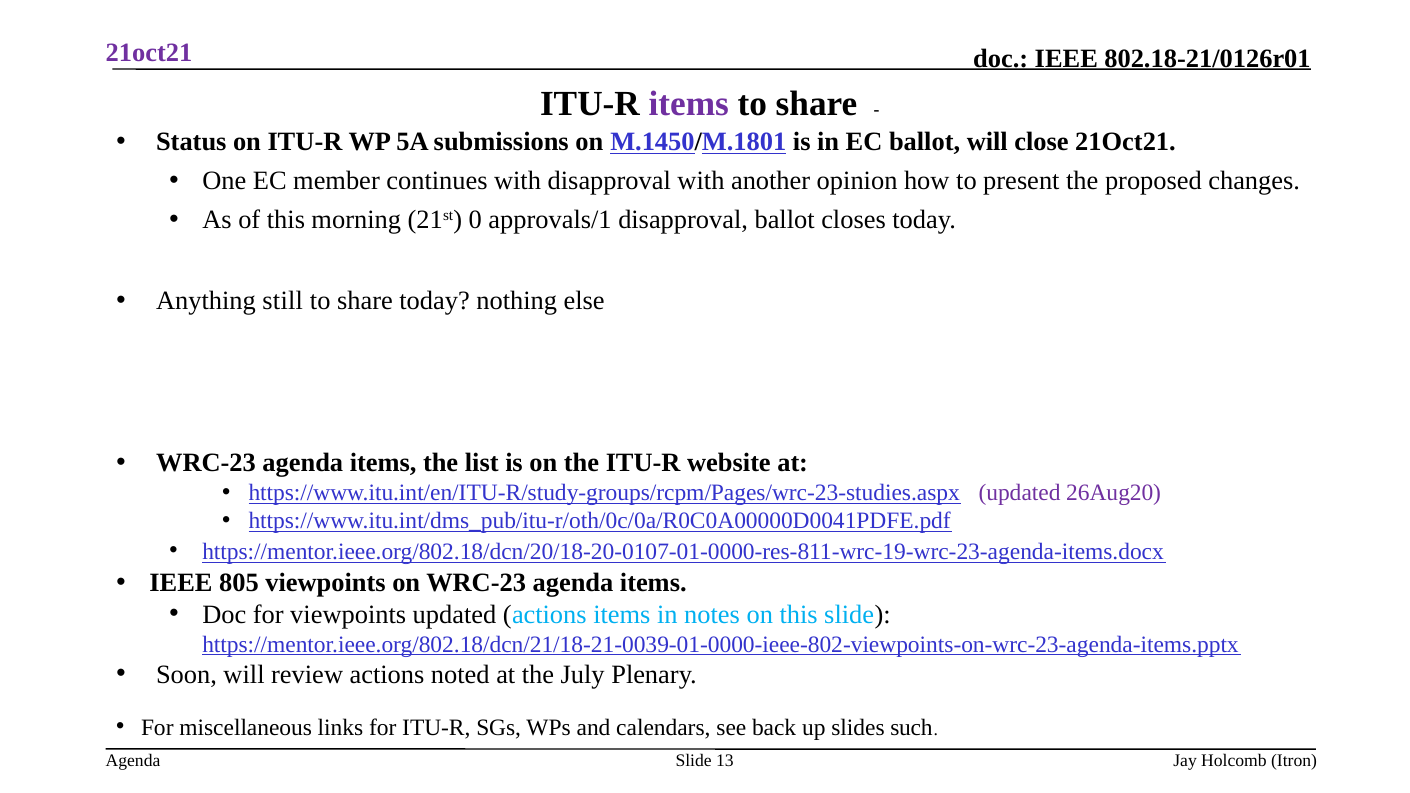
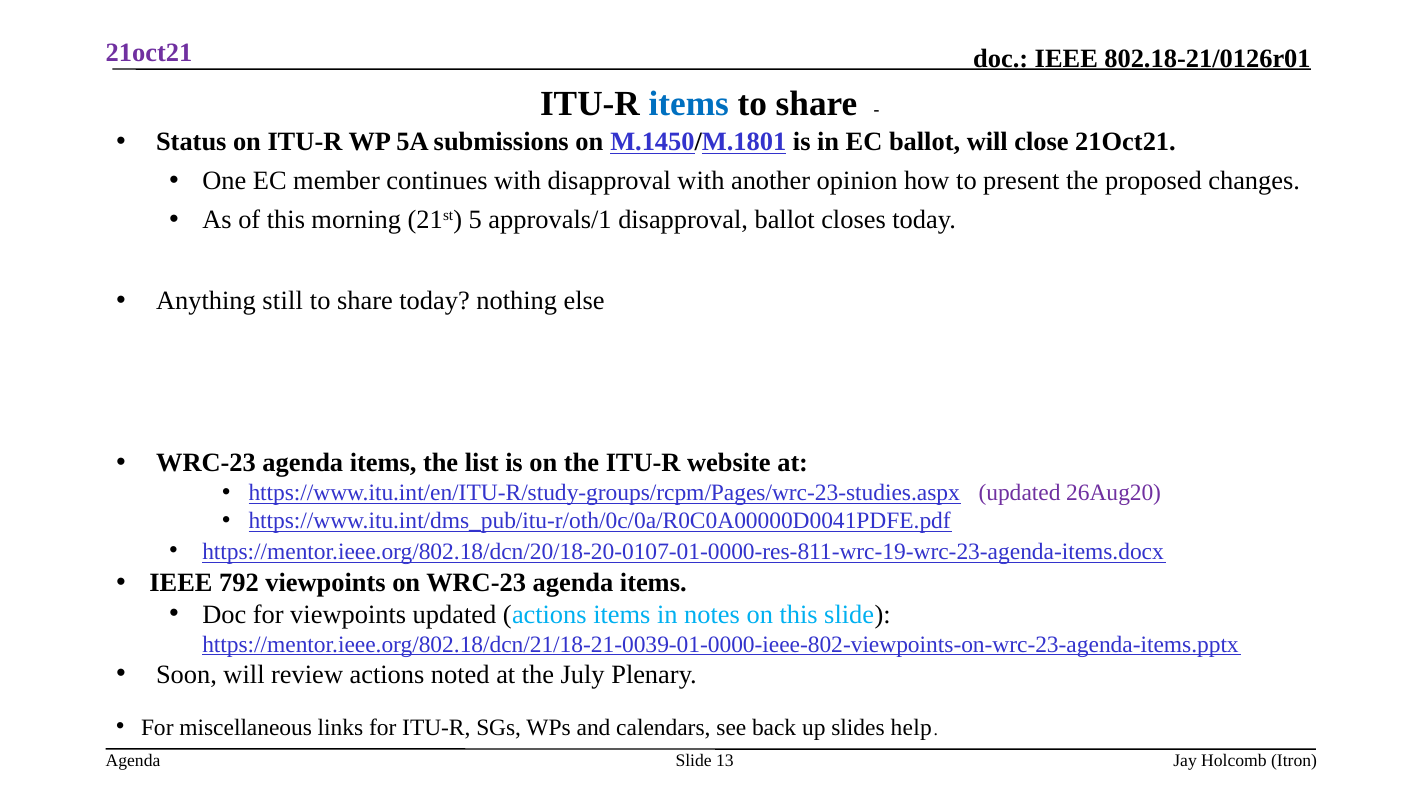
items at (689, 103) colour: purple -> blue
0: 0 -> 5
805: 805 -> 792
such: such -> help
